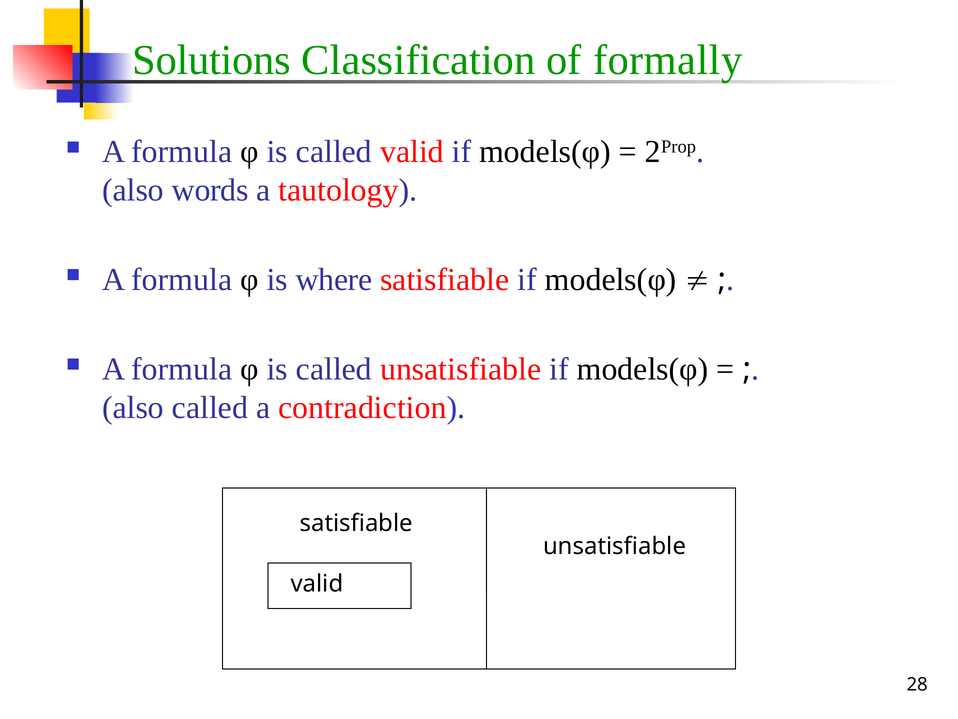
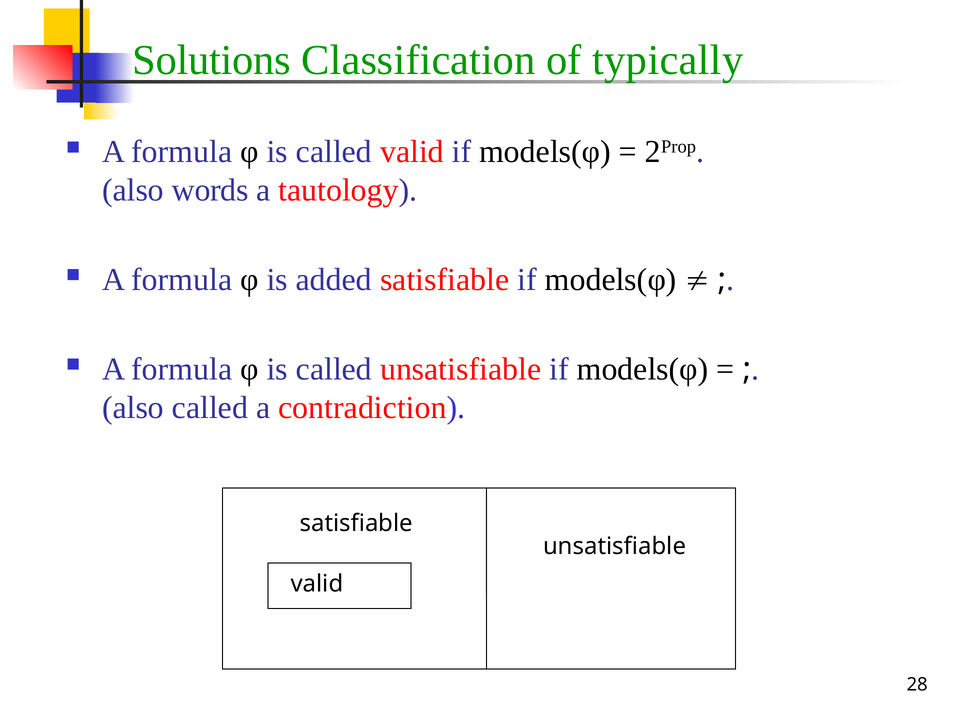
formally: formally -> typically
where: where -> added
